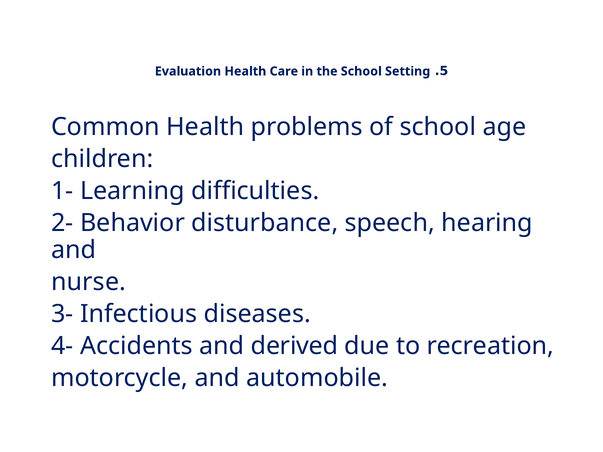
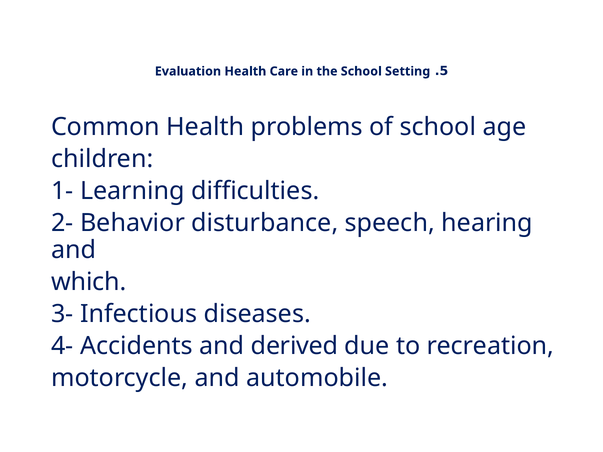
nurse: nurse -> which
